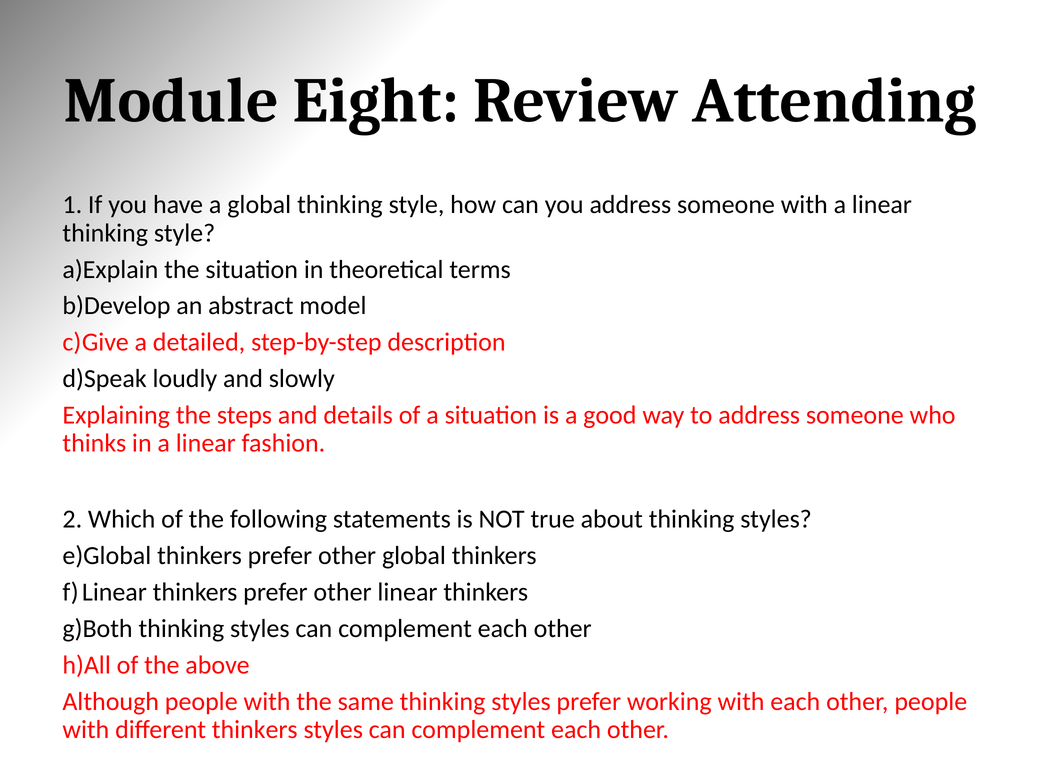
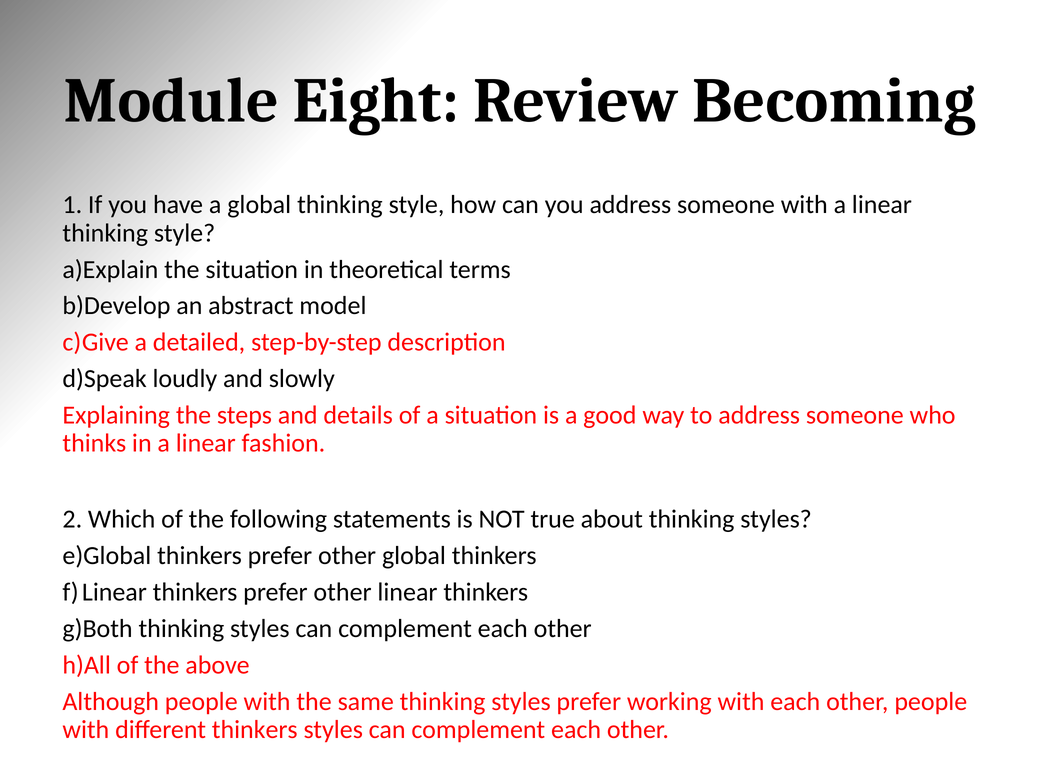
Attending: Attending -> Becoming
